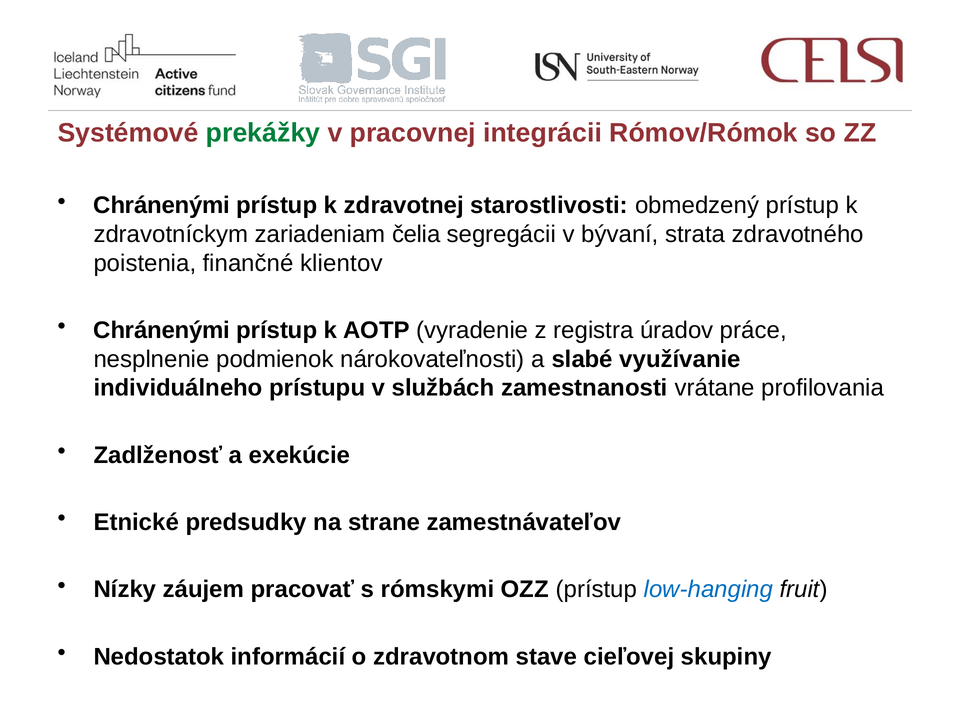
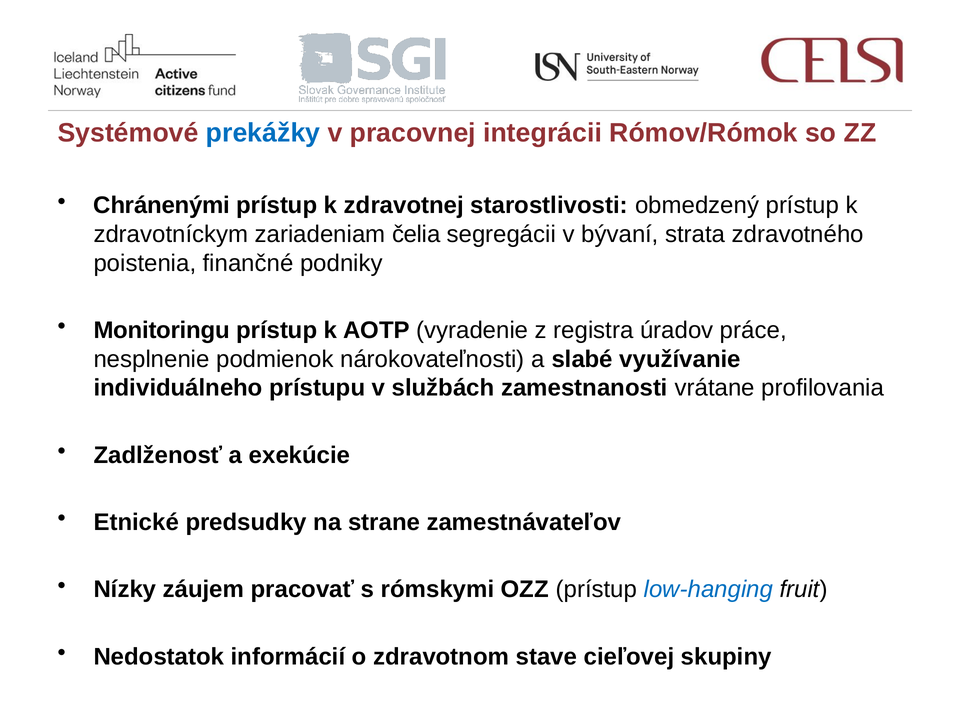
prekážky colour: green -> blue
klientov: klientov -> podniky
Chránenými at (162, 330): Chránenými -> Monitoringu
